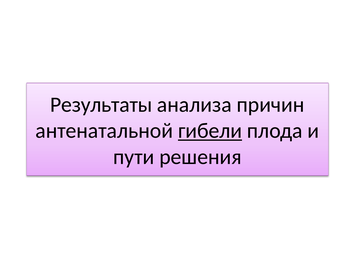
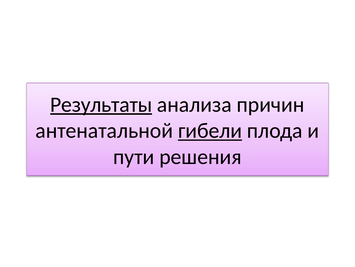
Результаты underline: none -> present
